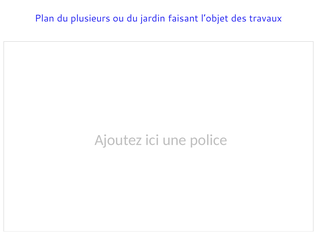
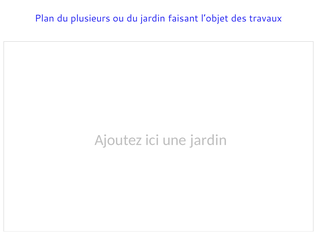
une police: police -> jardin
